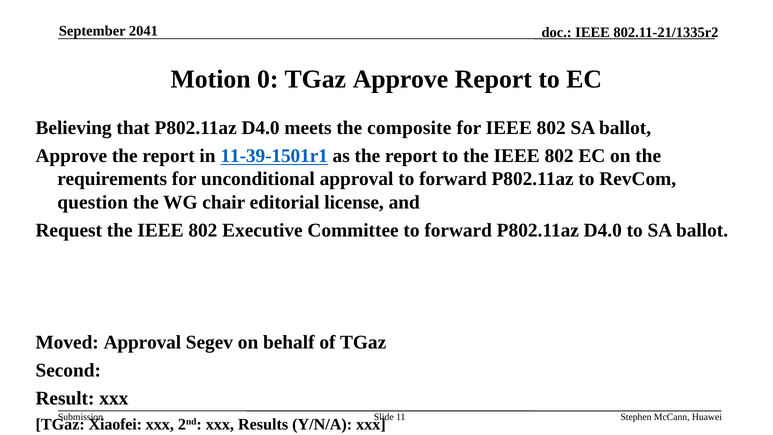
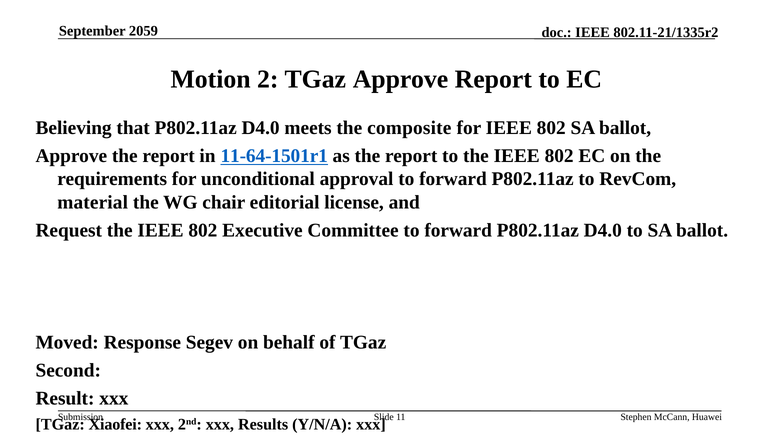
2041: 2041 -> 2059
0: 0 -> 2
11-39-1501r1: 11-39-1501r1 -> 11-64-1501r1
question: question -> material
Moved Approval: Approval -> Response
